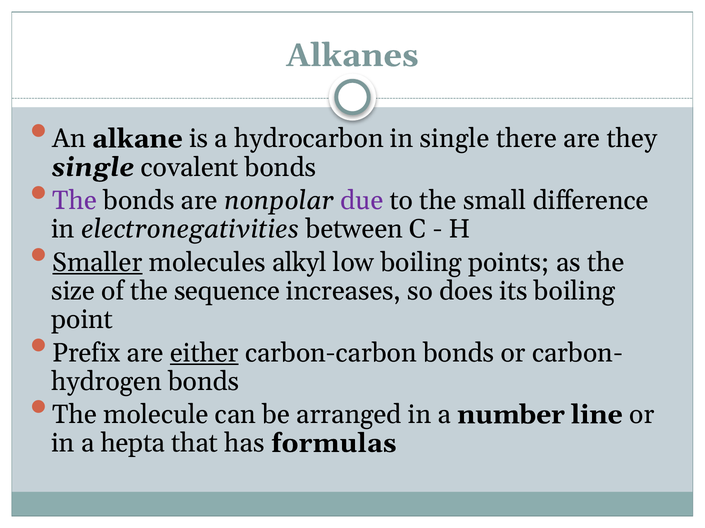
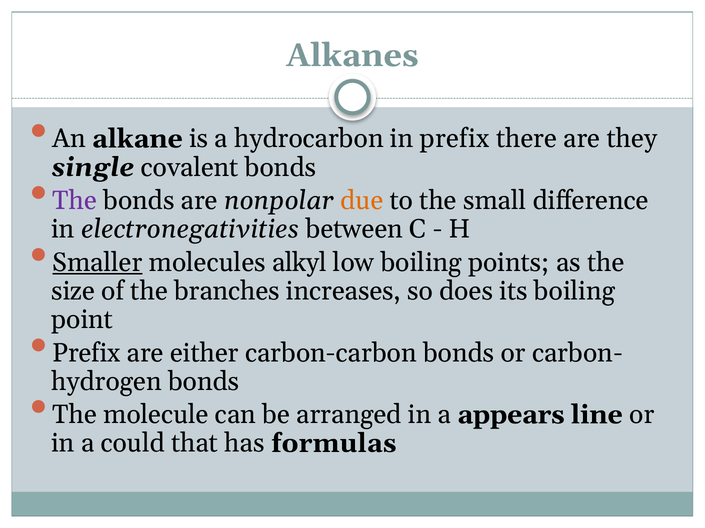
in single: single -> prefix
due colour: purple -> orange
sequence: sequence -> branches
either underline: present -> none
number: number -> appears
hepta: hepta -> could
